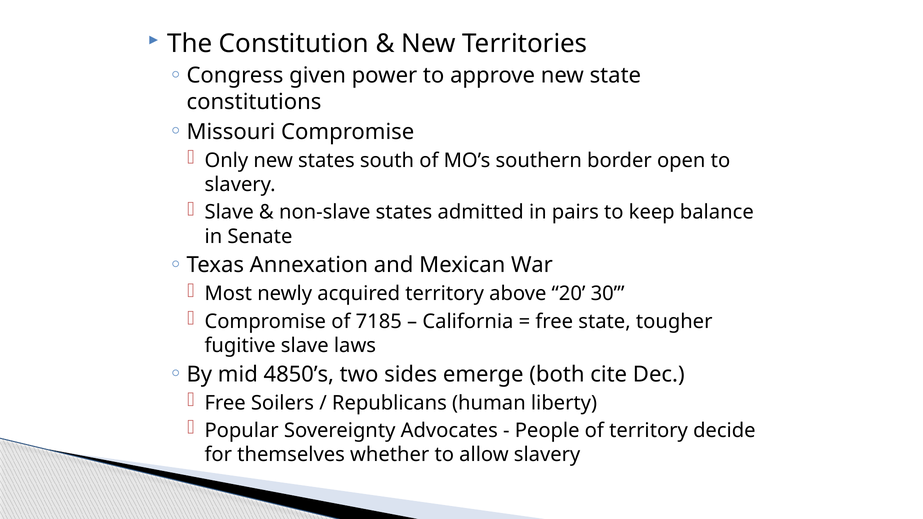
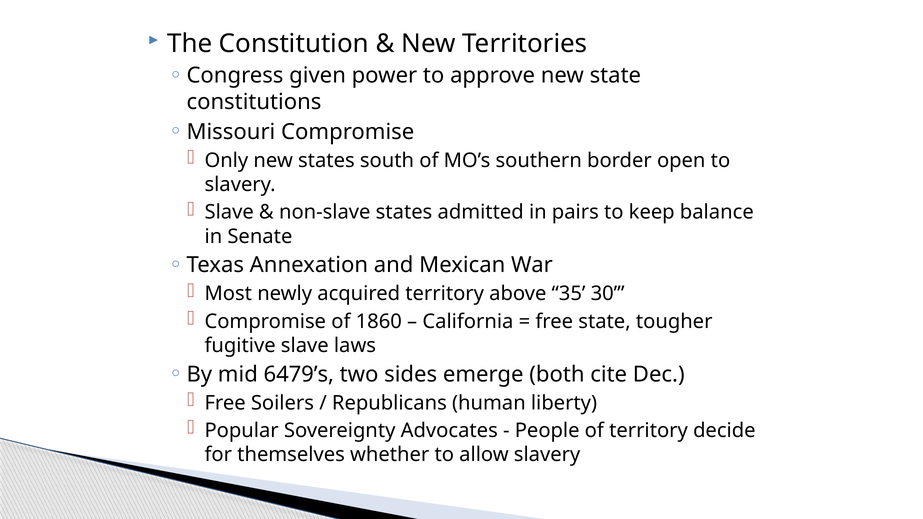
20: 20 -> 35
7185: 7185 -> 1860
4850’s: 4850’s -> 6479’s
